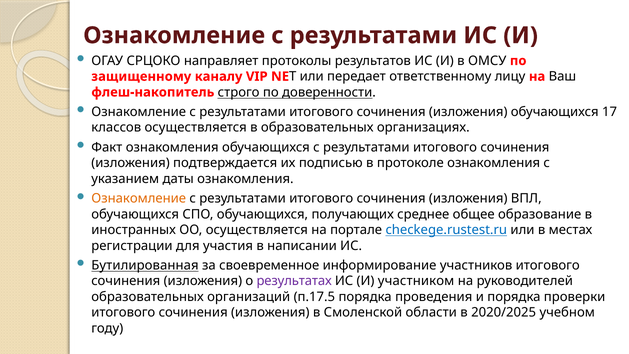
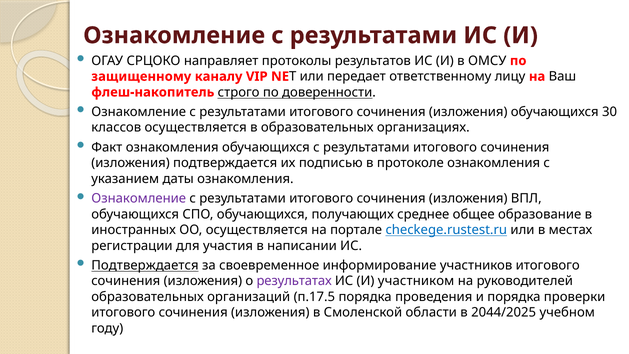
17: 17 -> 30
Ознакомление at (139, 198) colour: orange -> purple
Бутилированная at (145, 265): Бутилированная -> Подтверждается
2020/2025: 2020/2025 -> 2044/2025
